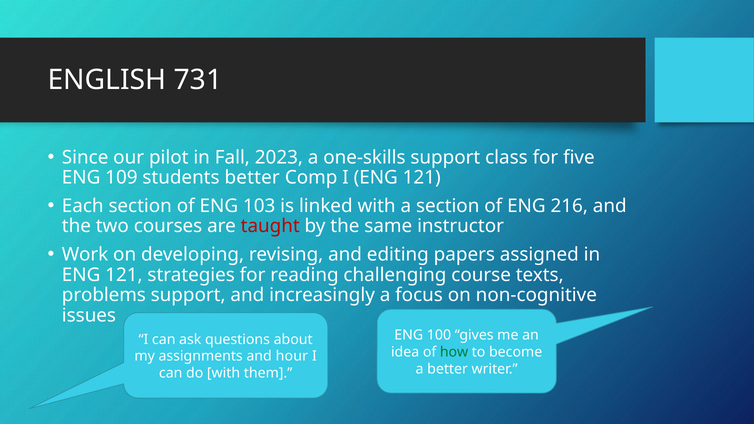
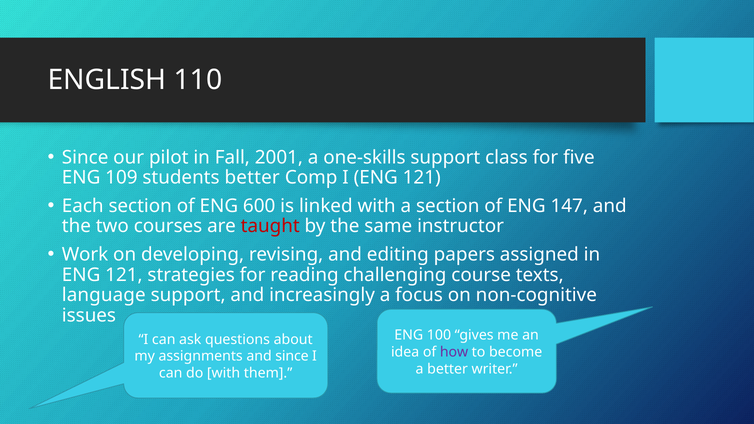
731: 731 -> 110
2023: 2023 -> 2001
103: 103 -> 600
216: 216 -> 147
problems: problems -> language
how colour: green -> purple
and hour: hour -> since
